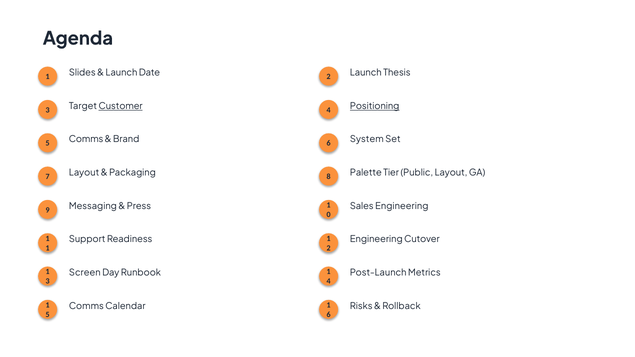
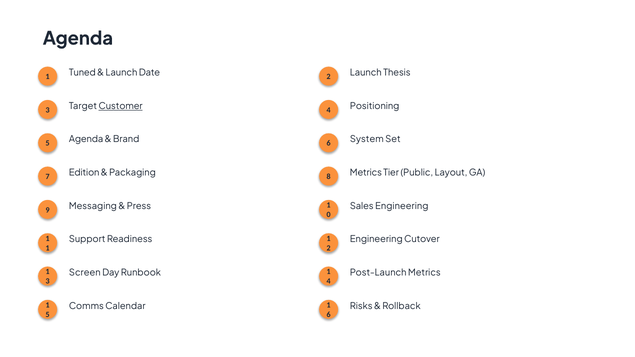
Slides: Slides -> Tuned
Positioning underline: present -> none
Comms at (86, 140): Comms -> Agenda
7 Layout: Layout -> Edition
8 Palette: Palette -> Metrics
